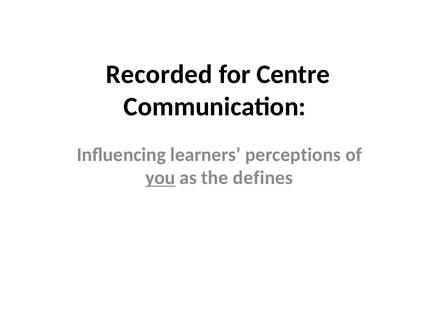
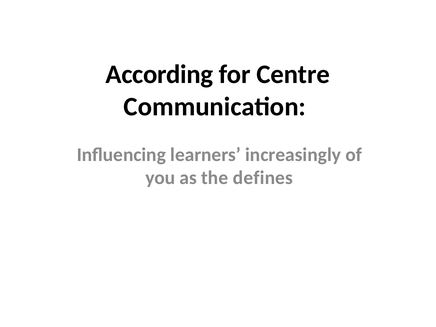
Recorded: Recorded -> According
perceptions: perceptions -> increasingly
you underline: present -> none
